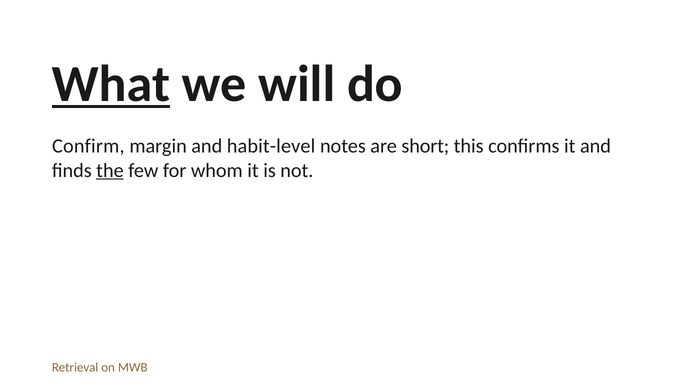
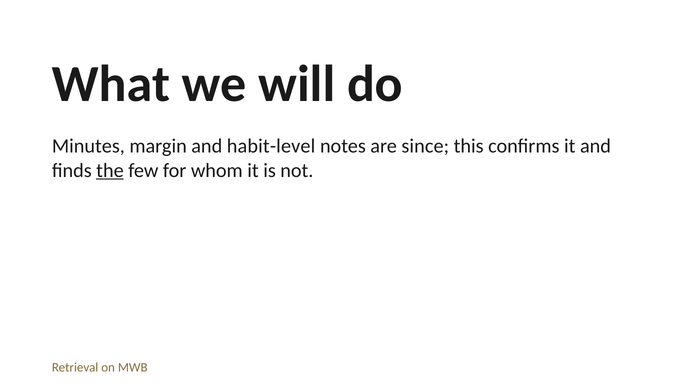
What underline: present -> none
Confirm: Confirm -> Minutes
short: short -> since
